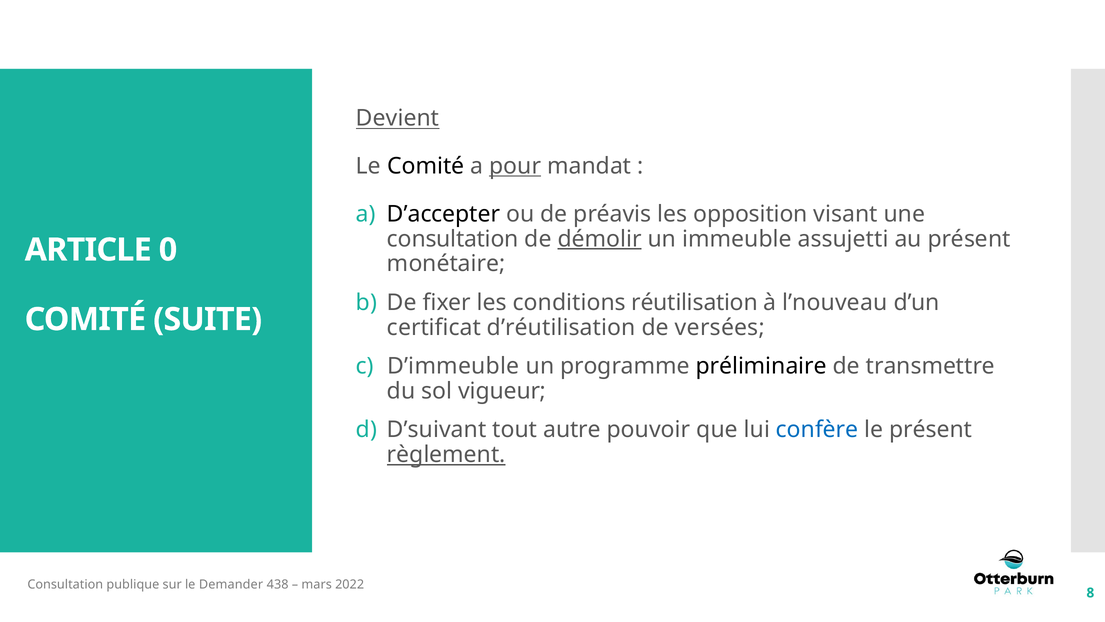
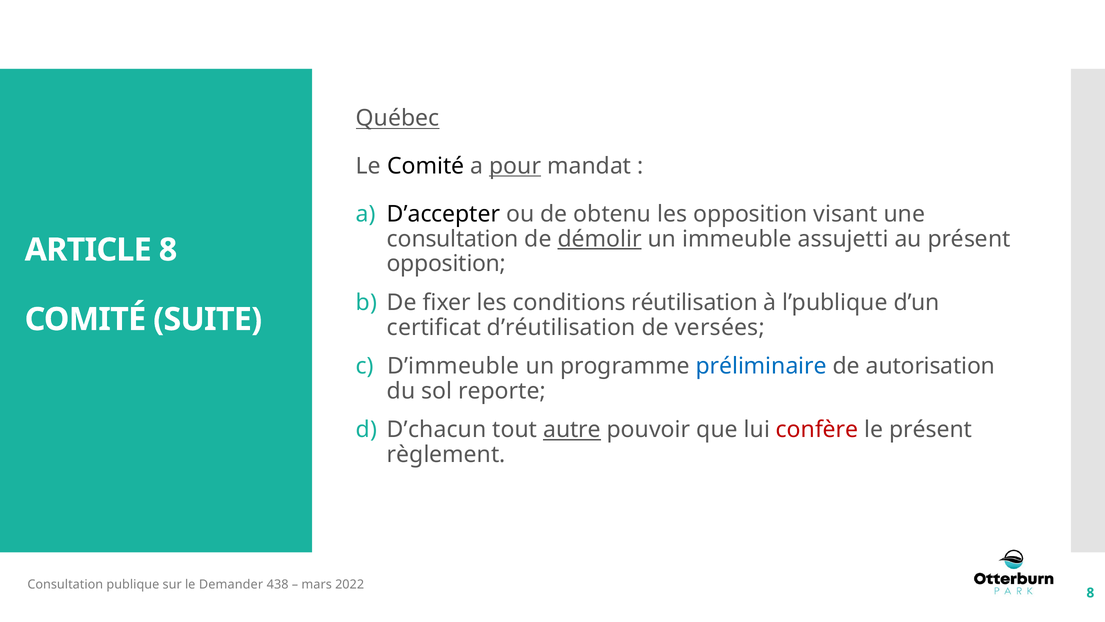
Devient: Devient -> Québec
préavis: préavis -> obtenu
ARTICLE 0: 0 -> 8
monétaire at (446, 264): monétaire -> opposition
l’nouveau: l’nouveau -> l’publique
préliminaire colour: black -> blue
transmettre: transmettre -> autorisation
vigueur: vigueur -> reporte
D’suivant: D’suivant -> D’chacun
autre underline: none -> present
confère colour: blue -> red
règlement underline: present -> none
